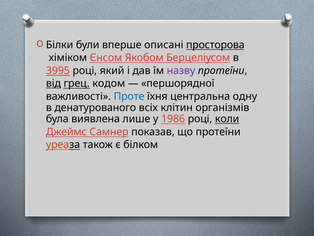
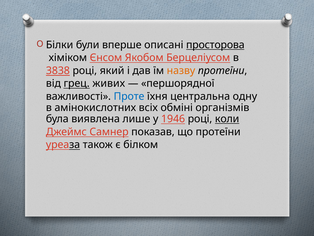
3995: 3995 -> 3838
назву colour: purple -> orange
від underline: present -> none
кодом: кодом -> живих
денатурованого: денатурованого -> амінокислотних
клітин: клітин -> обміні
1986: 1986 -> 1946
